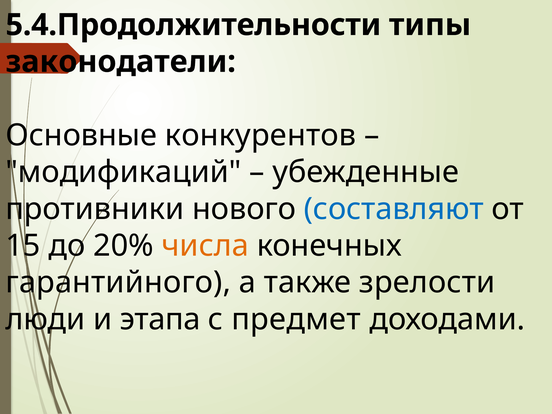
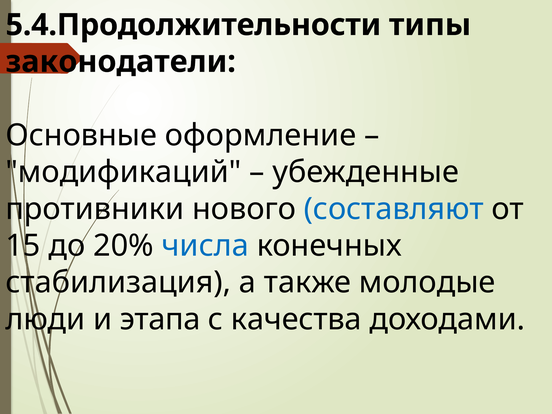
конкурентов: конкурентов -> оформление
числа colour: orange -> blue
гарантийного: гарантийного -> стабилизация
зрелости: зрелости -> молодые
предмет: предмет -> качества
